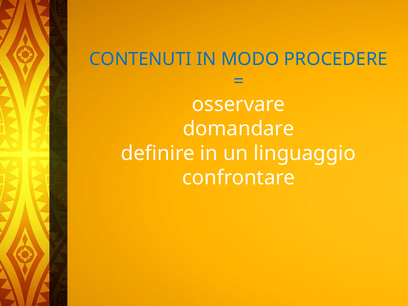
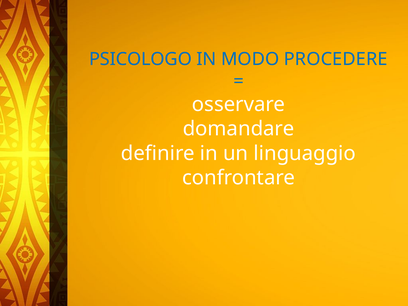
CONTENUTI: CONTENUTI -> PSICOLOGO
